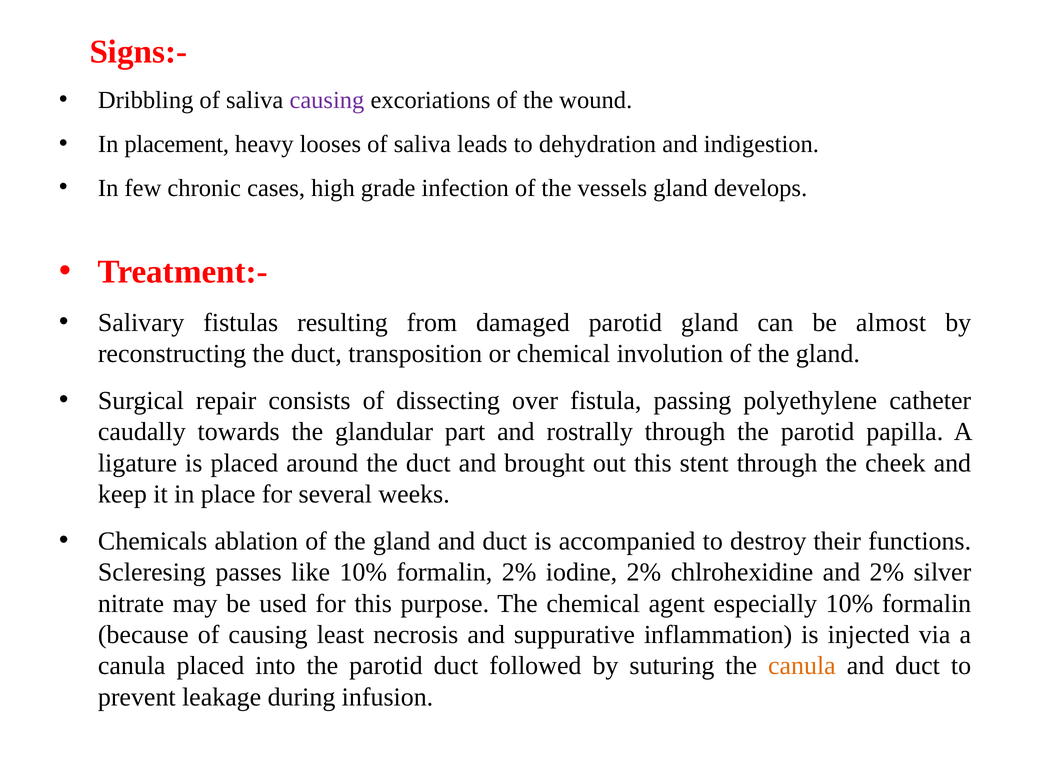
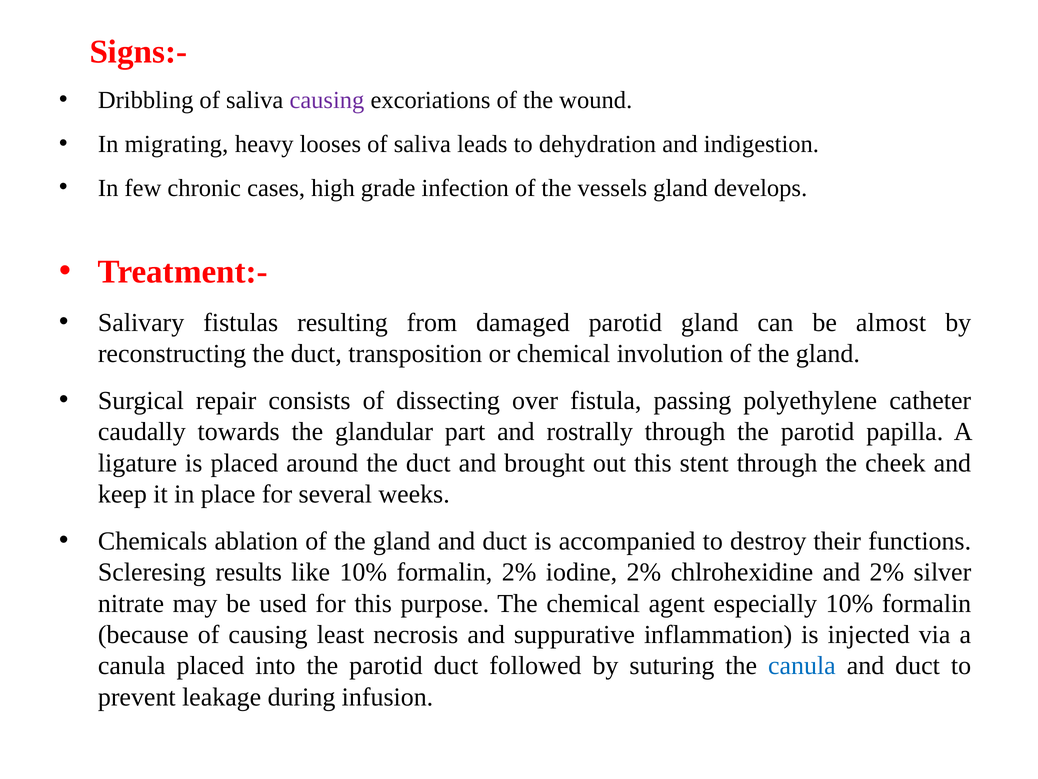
placement: placement -> migrating
passes: passes -> results
canula at (802, 665) colour: orange -> blue
